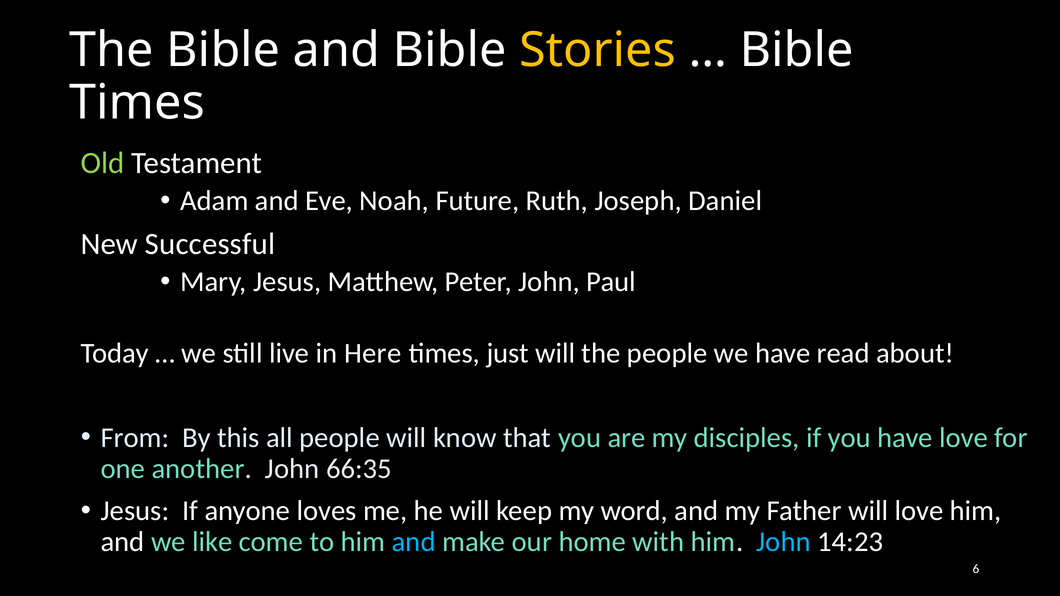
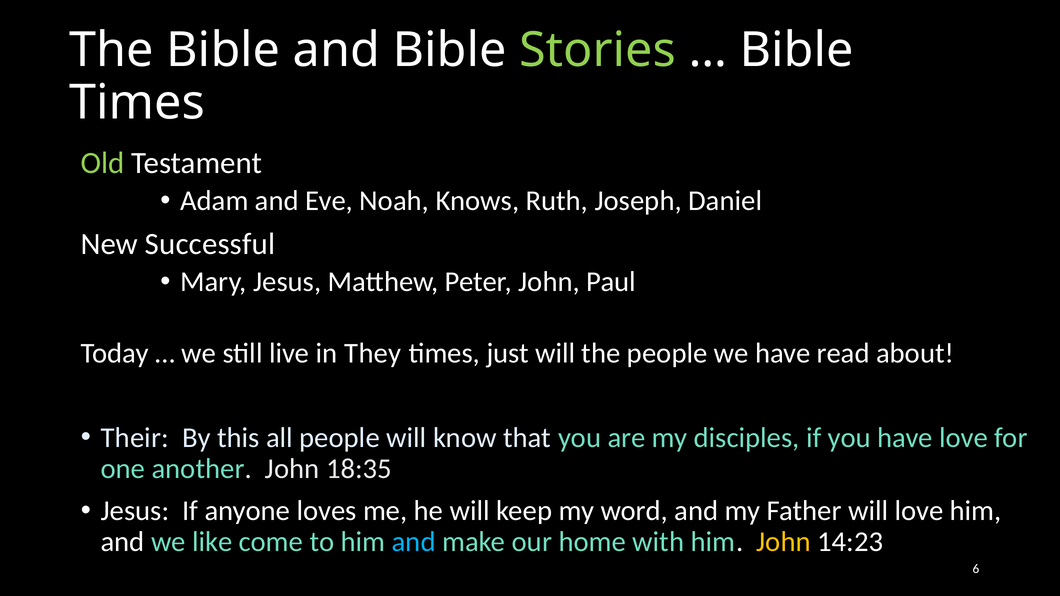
Stories colour: yellow -> light green
Future: Future -> Knows
Here: Here -> They
From: From -> Their
66:35: 66:35 -> 18:35
John at (784, 542) colour: light blue -> yellow
